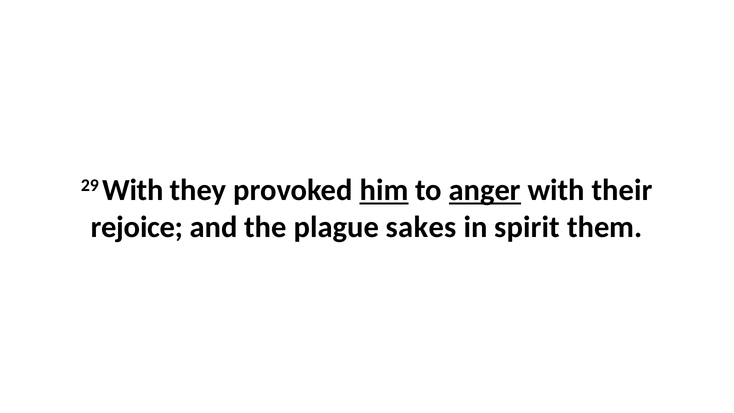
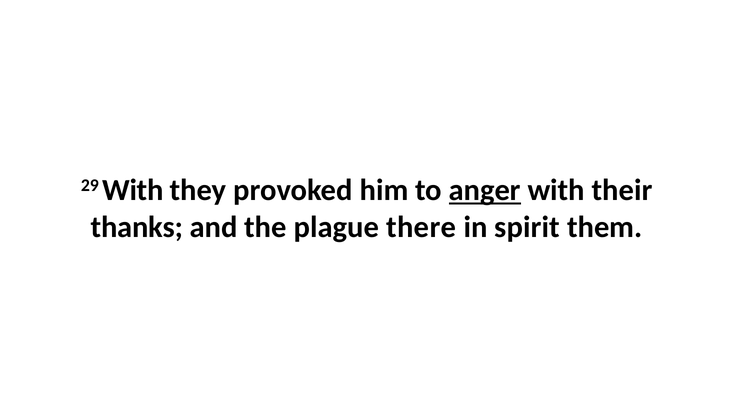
him underline: present -> none
rejoice: rejoice -> thanks
sakes: sakes -> there
